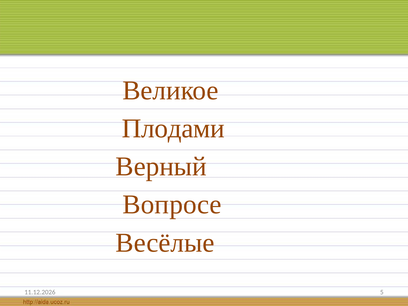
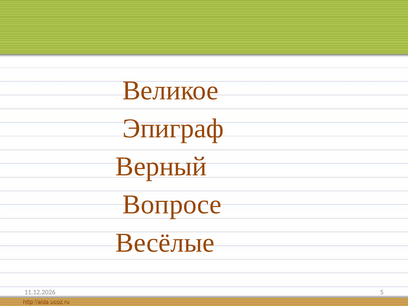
Плодами: Плодами -> Эпиграф
